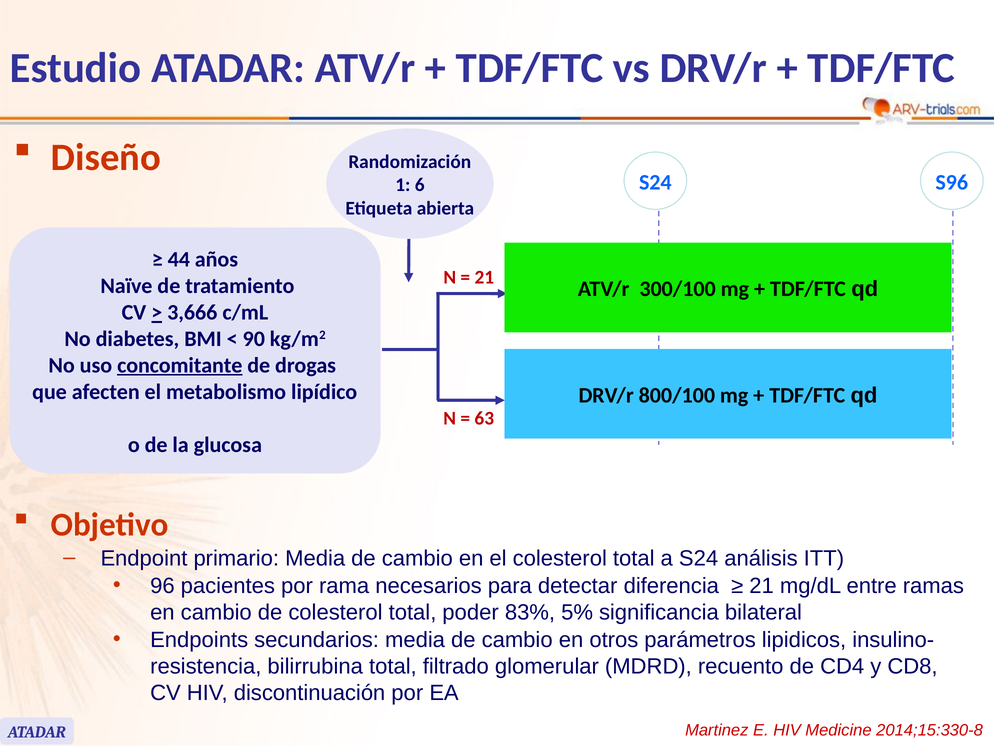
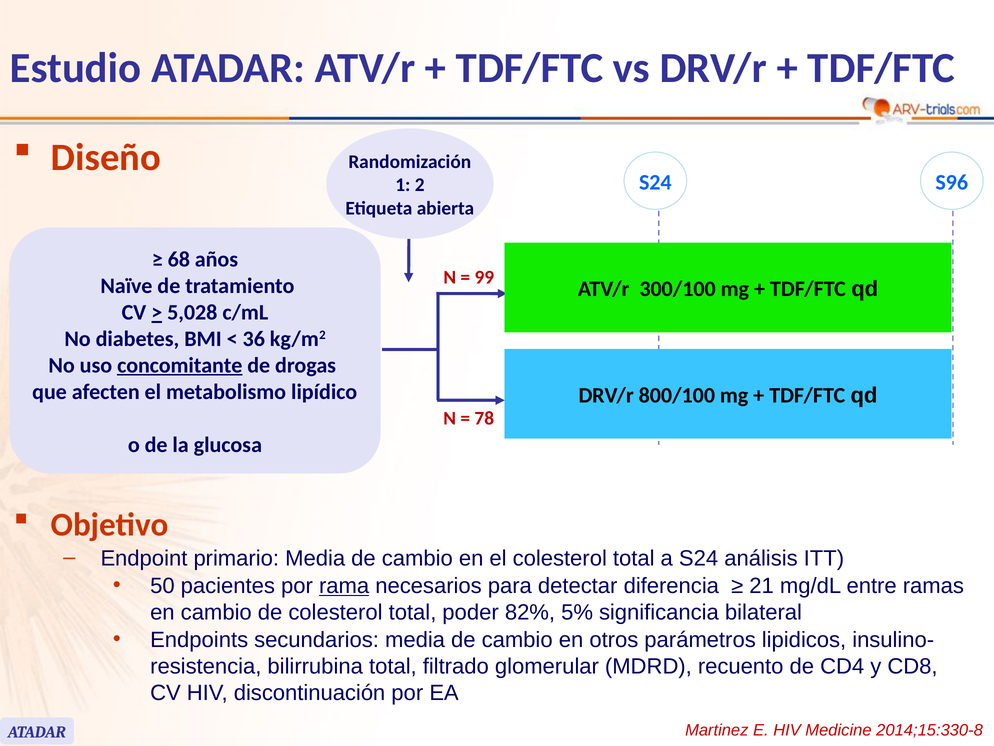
6: 6 -> 2
44: 44 -> 68
21 at (484, 277): 21 -> 99
3,666: 3,666 -> 5,028
90: 90 -> 36
63: 63 -> 78
96: 96 -> 50
rama underline: none -> present
83%: 83% -> 82%
